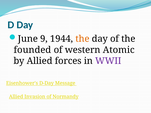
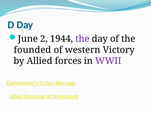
9: 9 -> 2
the at (82, 39) colour: orange -> purple
Atomic: Atomic -> Victory
